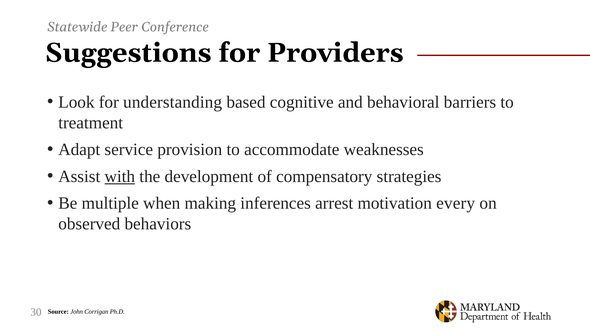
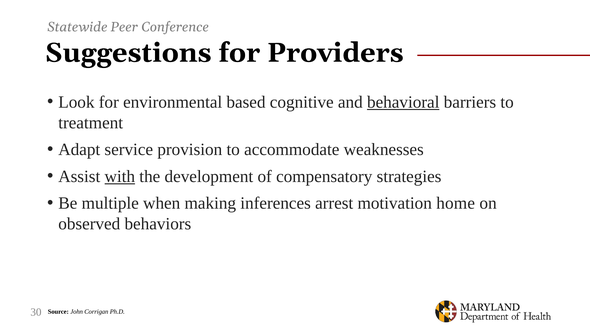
understanding: understanding -> environmental
behavioral underline: none -> present
every: every -> home
